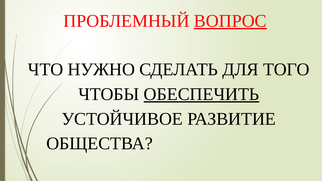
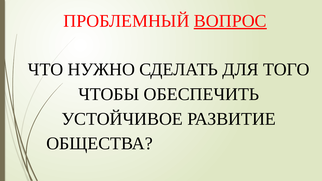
ОБЕСПЕЧИТЬ underline: present -> none
